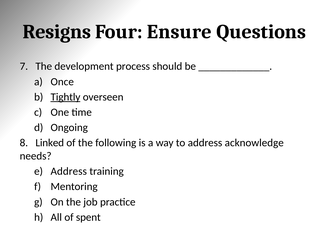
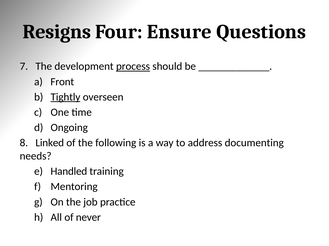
process underline: none -> present
Once: Once -> Front
acknowledge: acknowledge -> documenting
Address at (69, 172): Address -> Handled
spent: spent -> never
